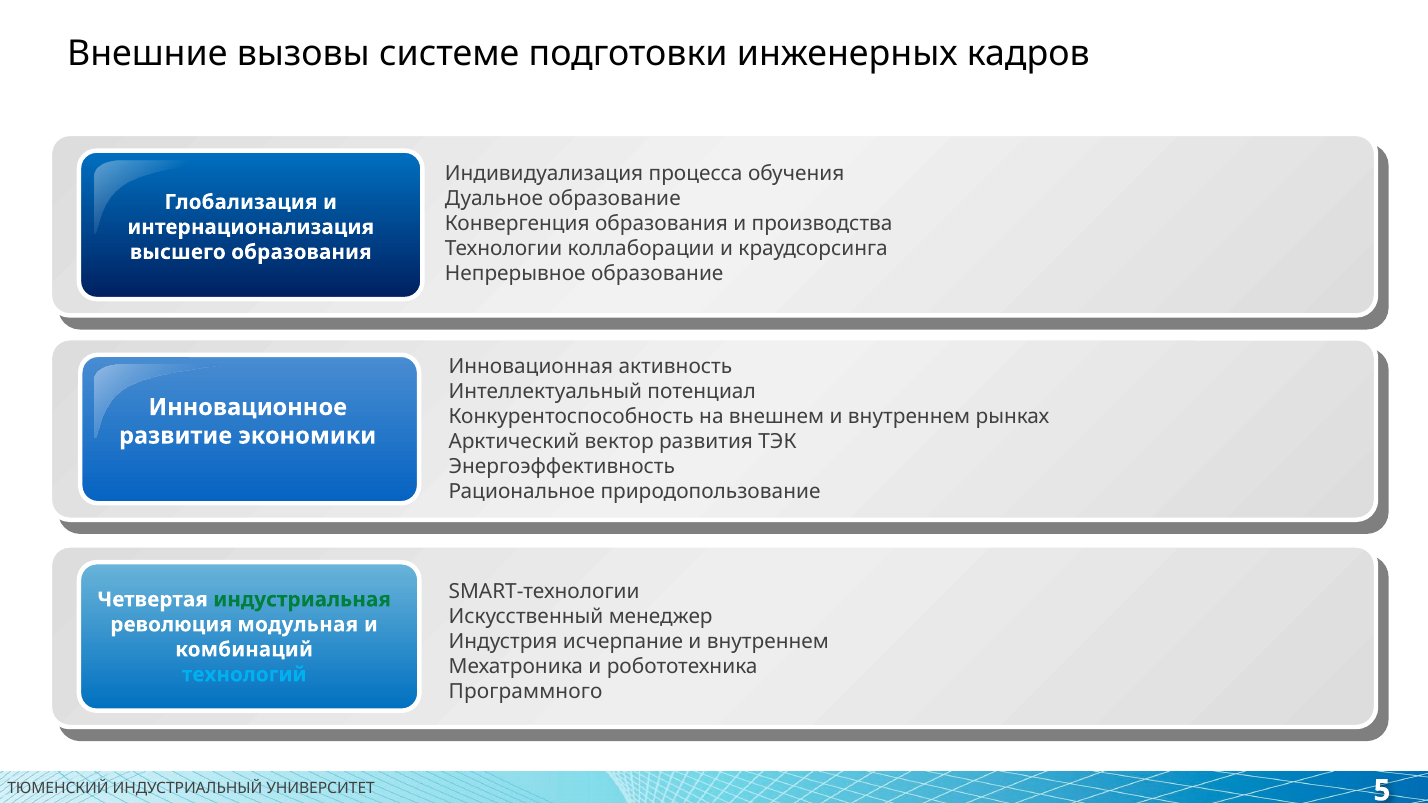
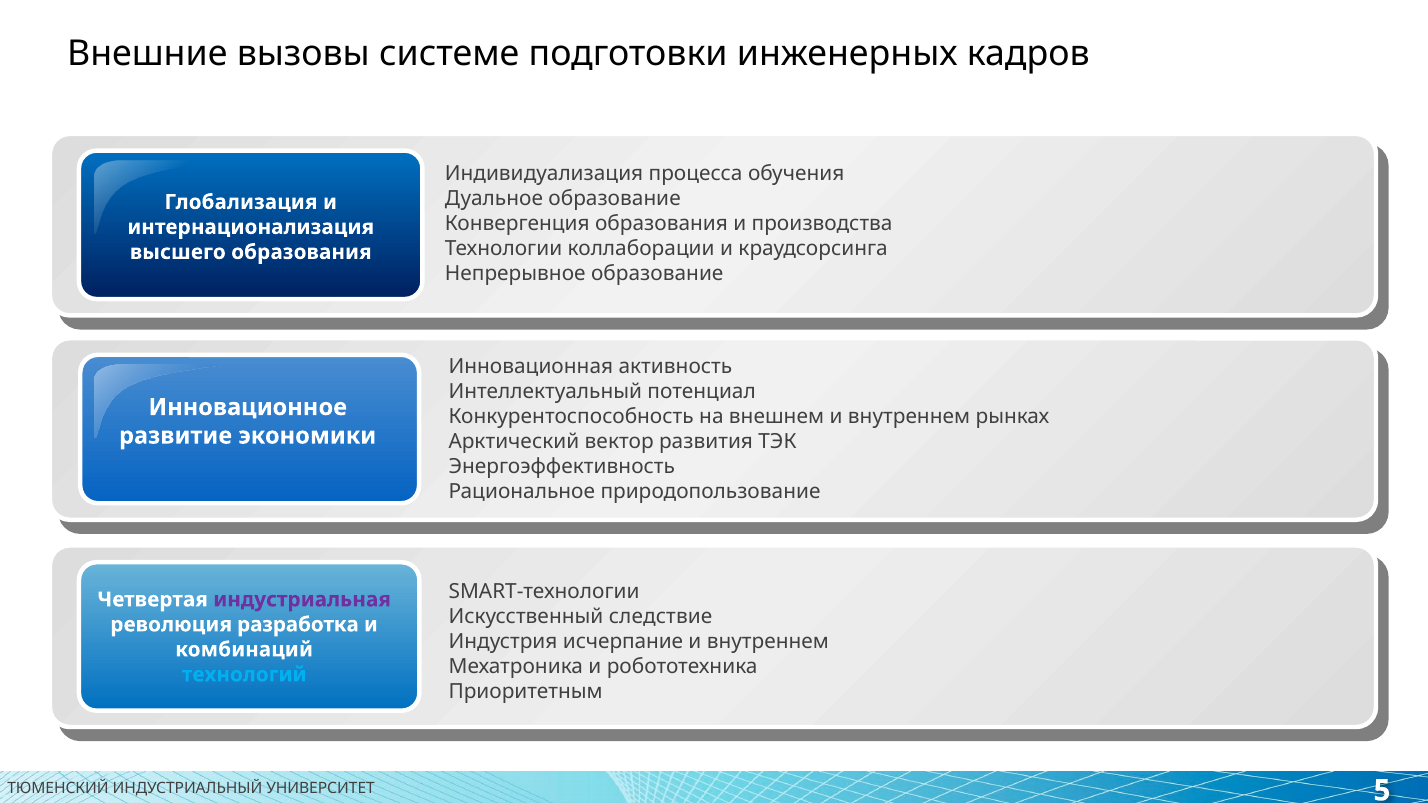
индустриальная colour: green -> purple
менеджер: менеджер -> следствие
модульная: модульная -> разработка
Программного: Программного -> Приоритетным
